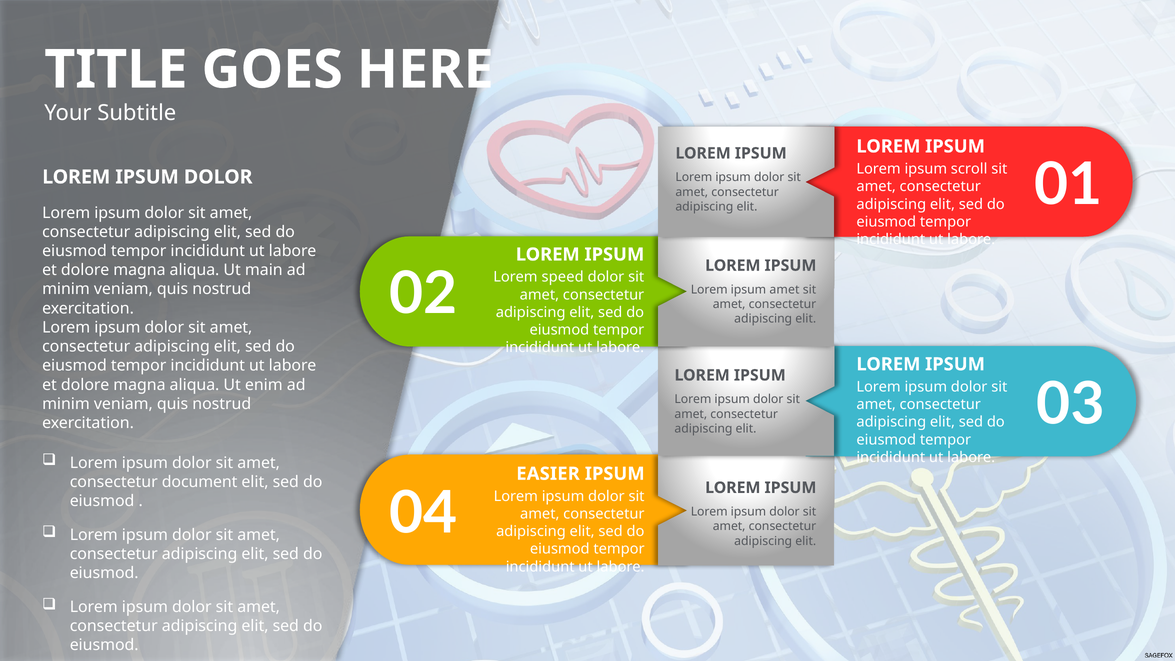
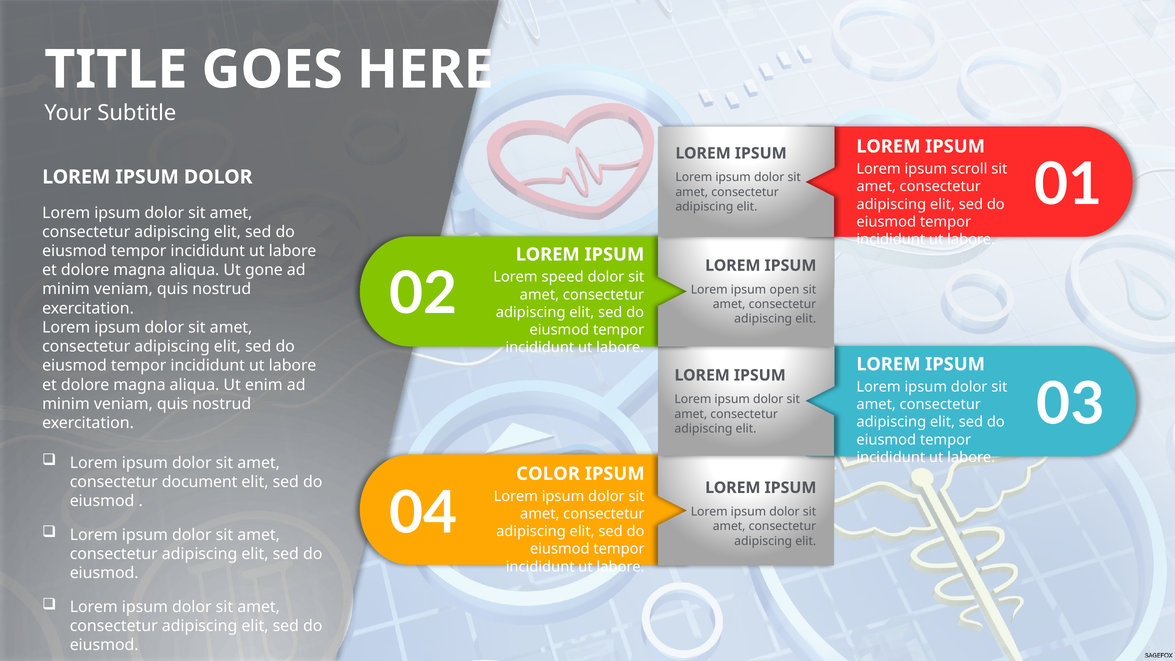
main: main -> gone
ipsum amet: amet -> open
EASIER: EASIER -> COLOR
